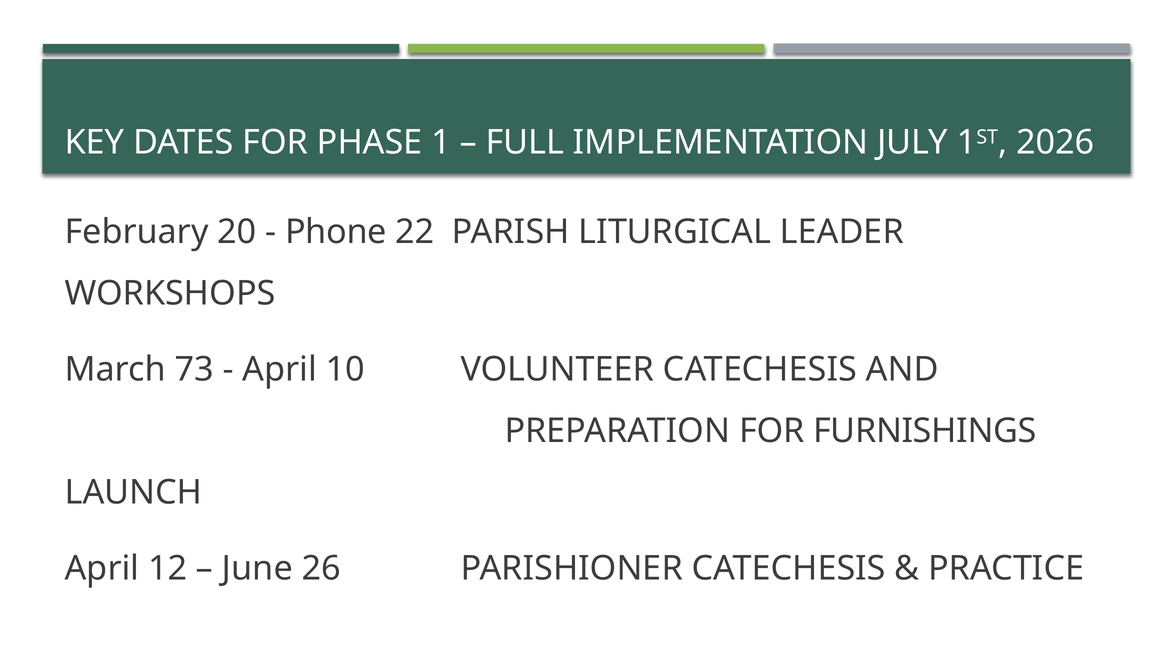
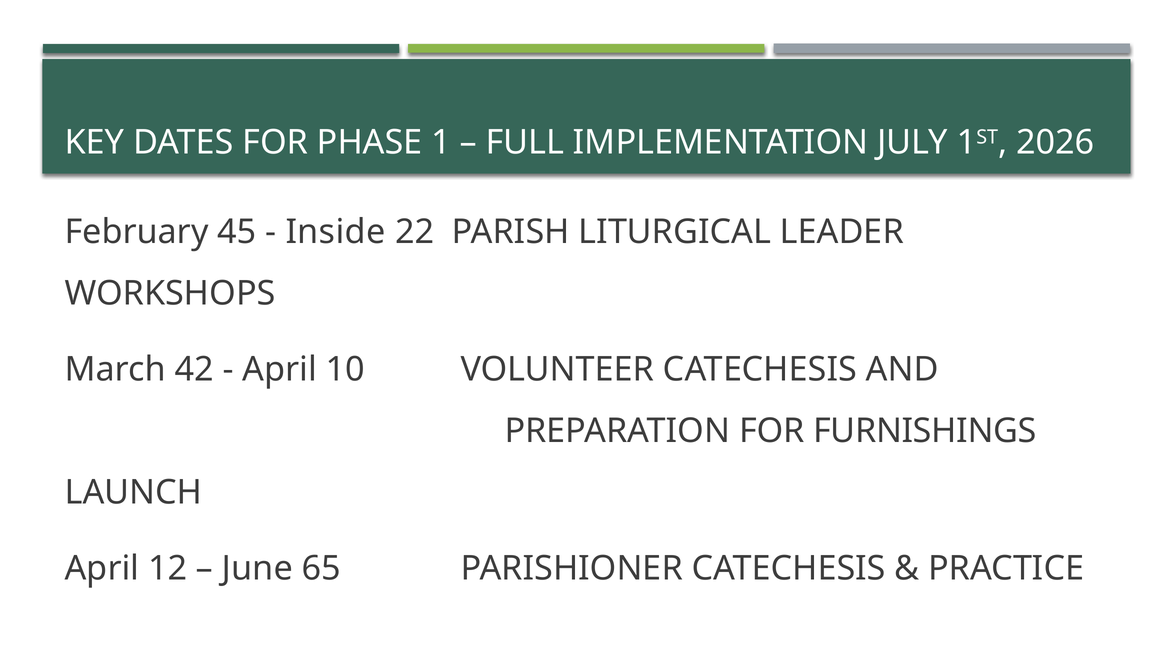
20: 20 -> 45
Phone: Phone -> Inside
73: 73 -> 42
26: 26 -> 65
